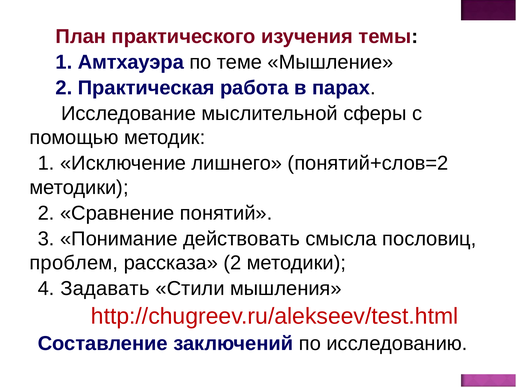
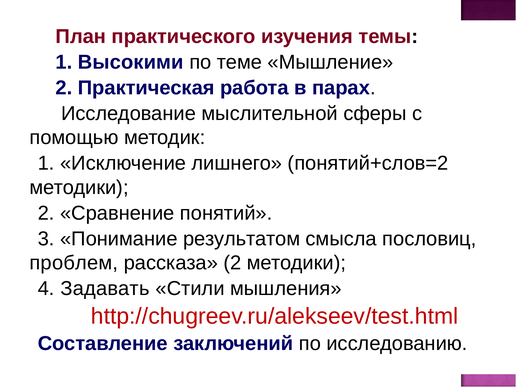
Амтхауэра: Амтхауэра -> Высокими
действовать: действовать -> результатом
